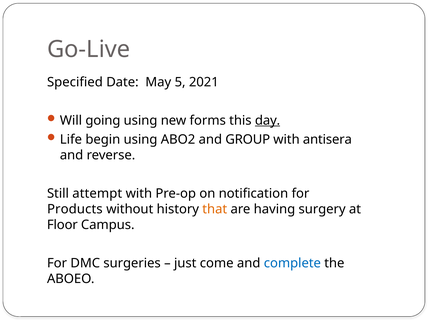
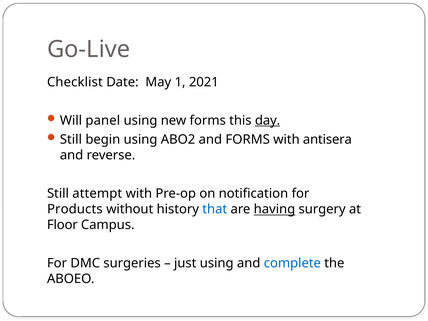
Specified: Specified -> Checklist
5: 5 -> 1
going: going -> panel
Life at (71, 140): Life -> Still
and GROUP: GROUP -> FORMS
that colour: orange -> blue
having underline: none -> present
just come: come -> using
